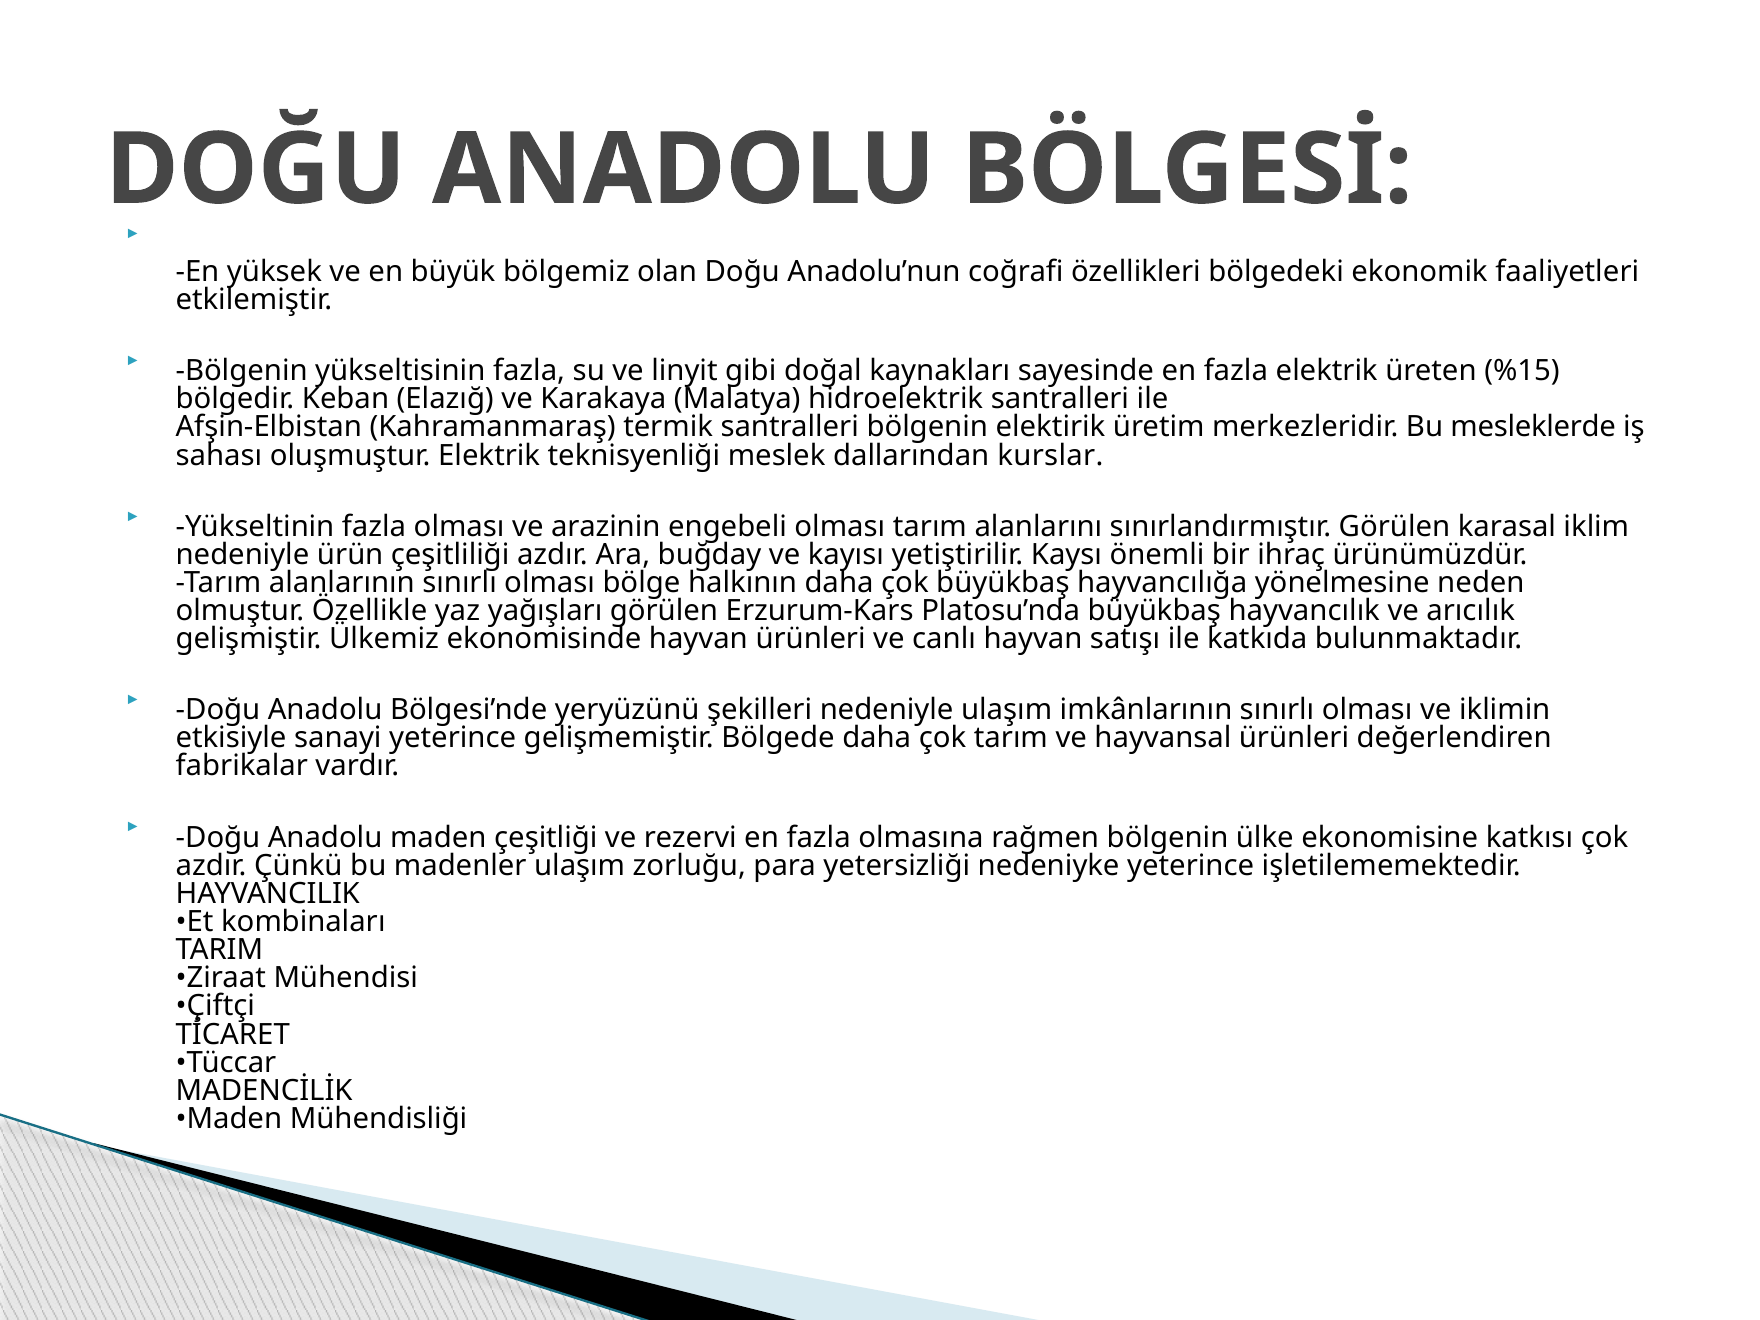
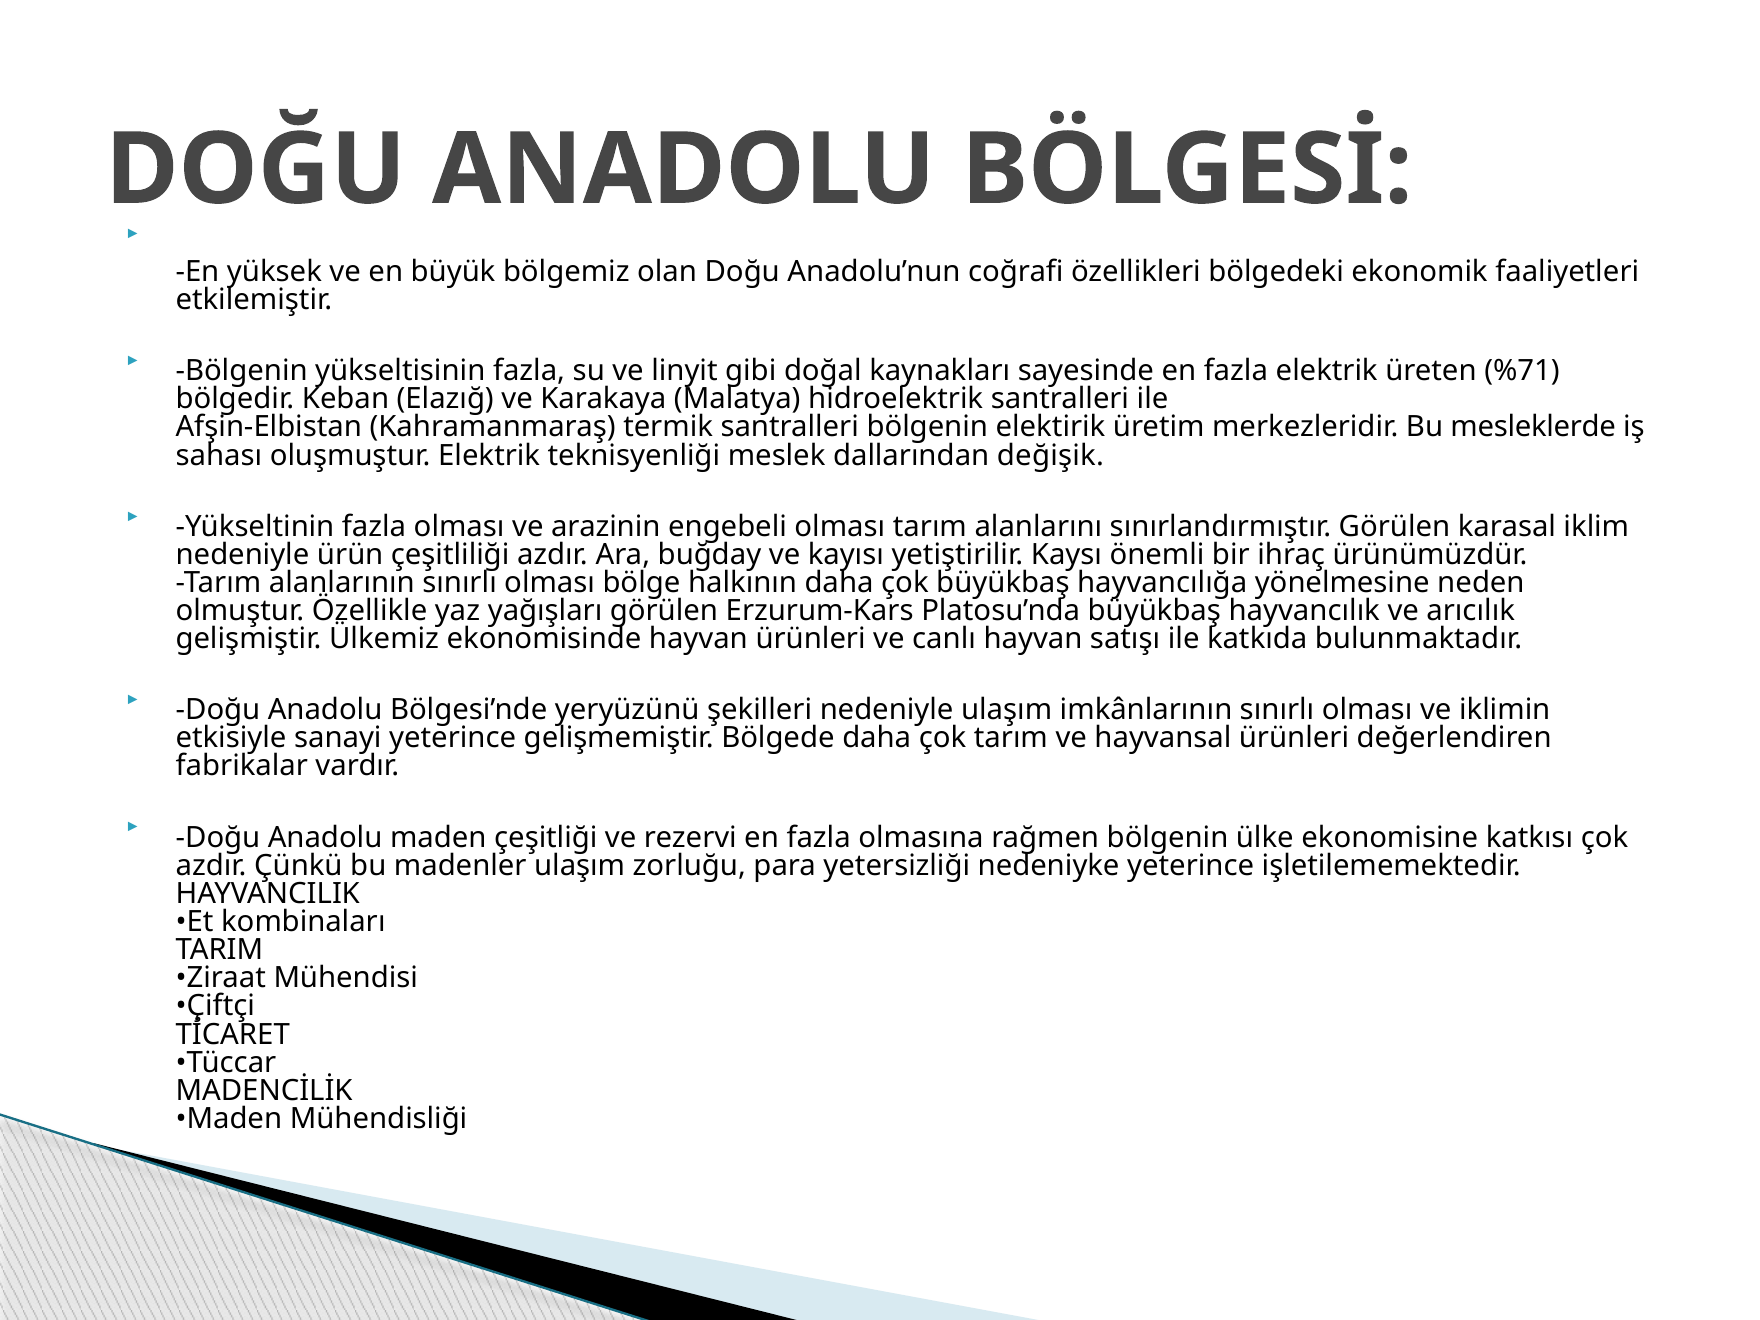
%15: %15 -> %71
kurslar: kurslar -> değişik
